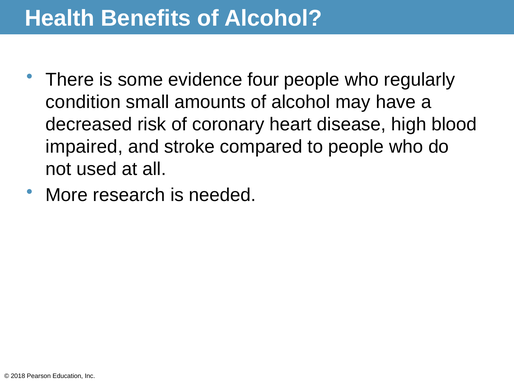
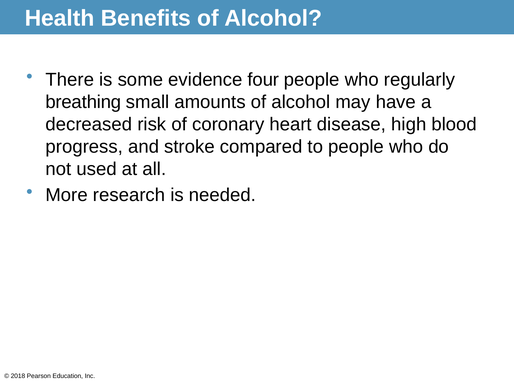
condition: condition -> breathing
impaired: impaired -> progress
